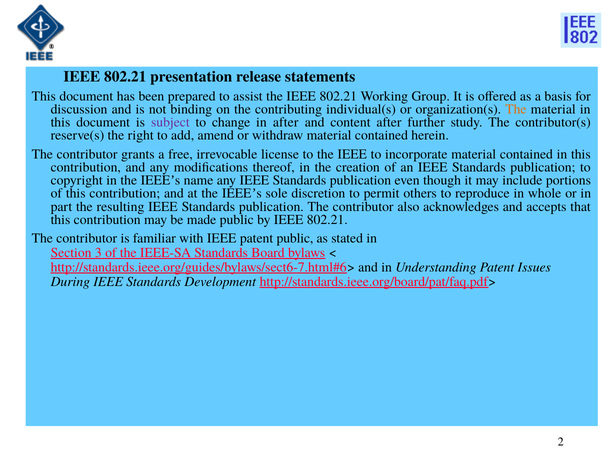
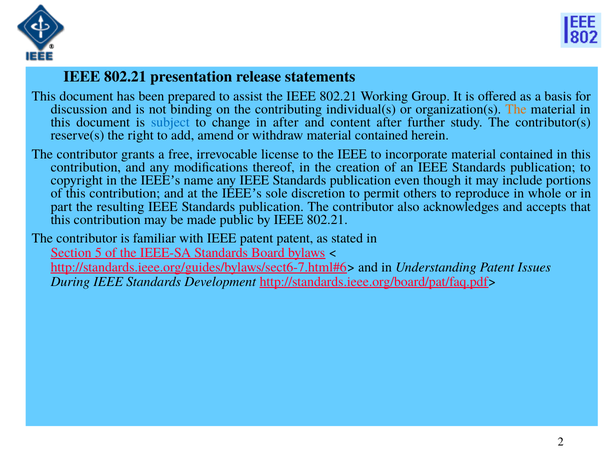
subject colour: purple -> blue
patent public: public -> patent
3: 3 -> 5
